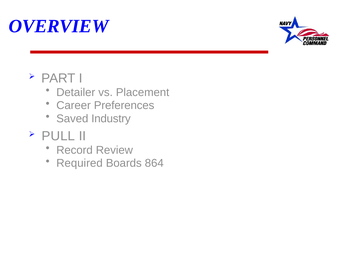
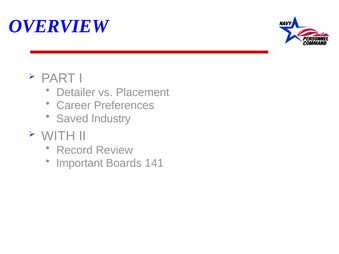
PULL: PULL -> WITH
Required: Required -> Important
864: 864 -> 141
